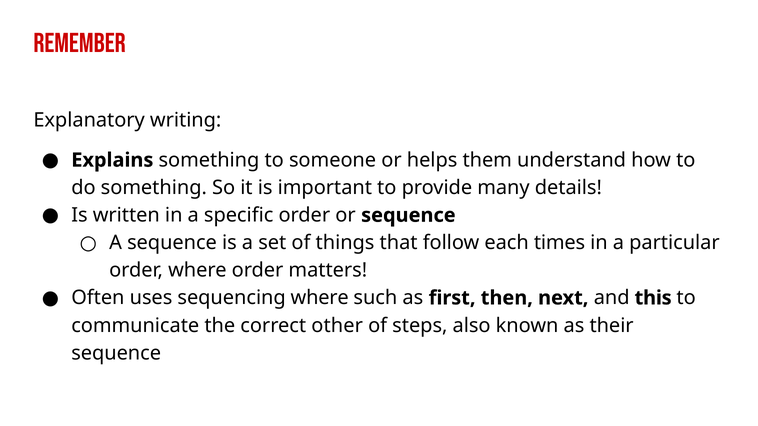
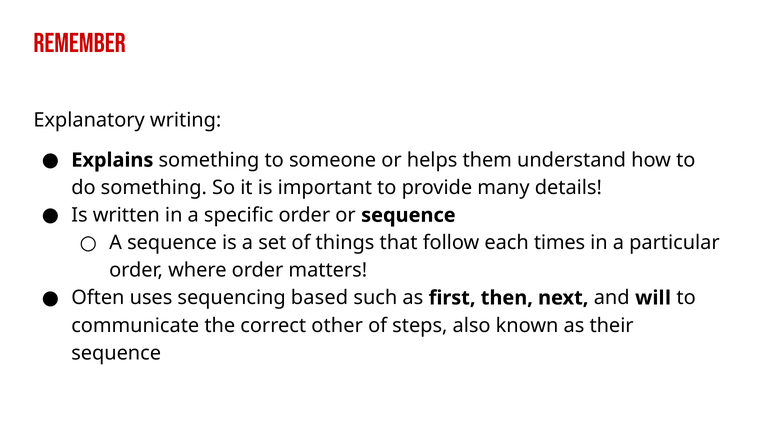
sequencing where: where -> based
this: this -> will
